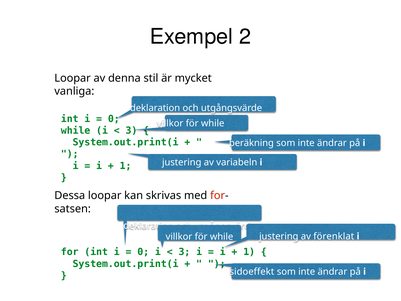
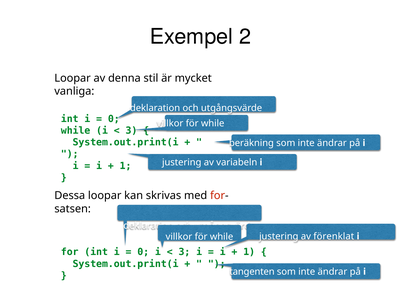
sidoeffekt: sidoeffekt -> tangenten
